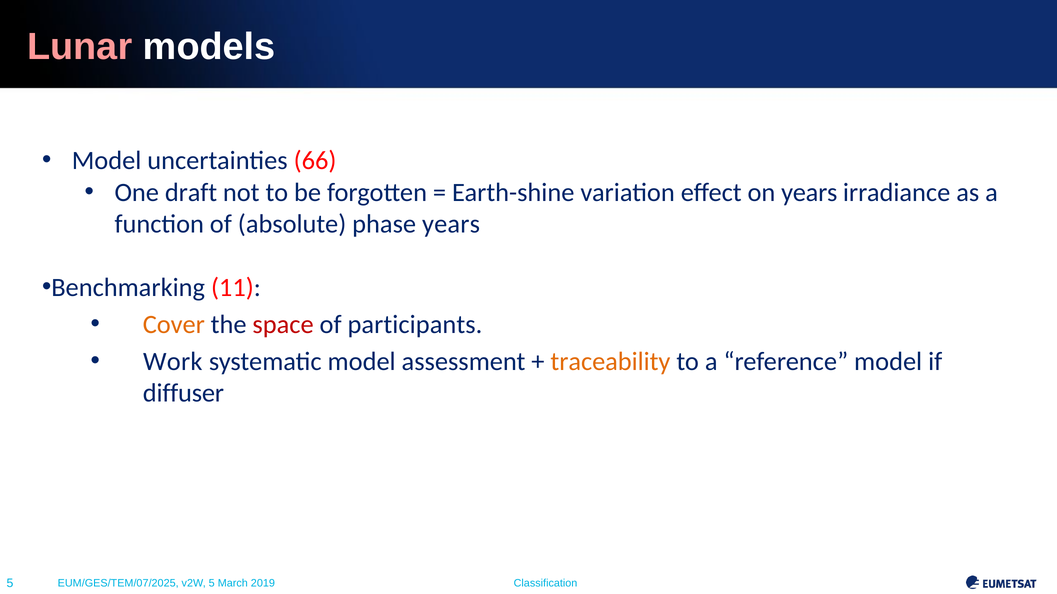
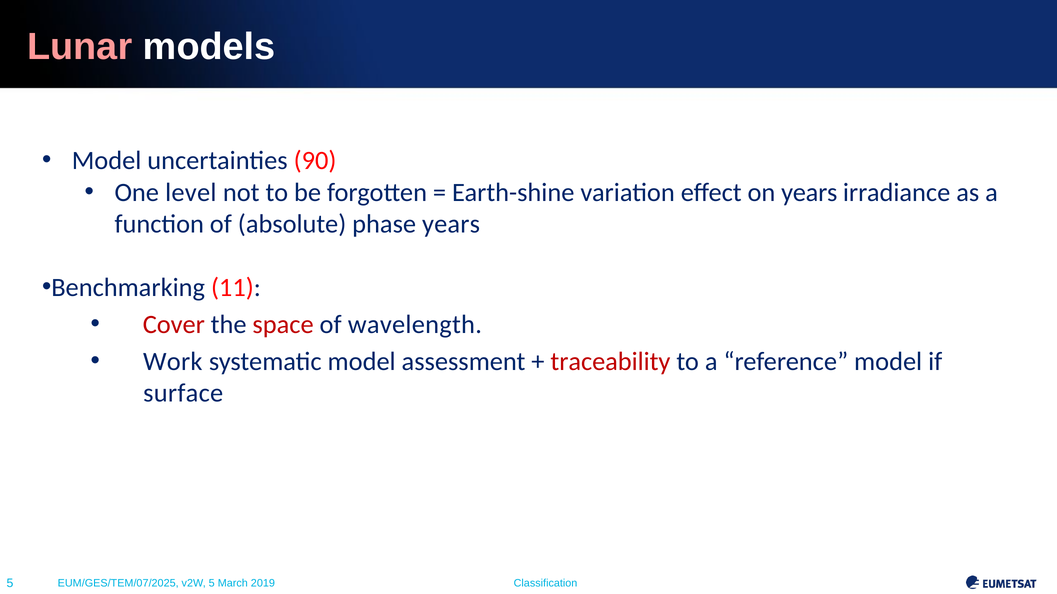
66: 66 -> 90
draft: draft -> level
Cover colour: orange -> red
participants: participants -> wavelength
traceability colour: orange -> red
diffuser: diffuser -> surface
